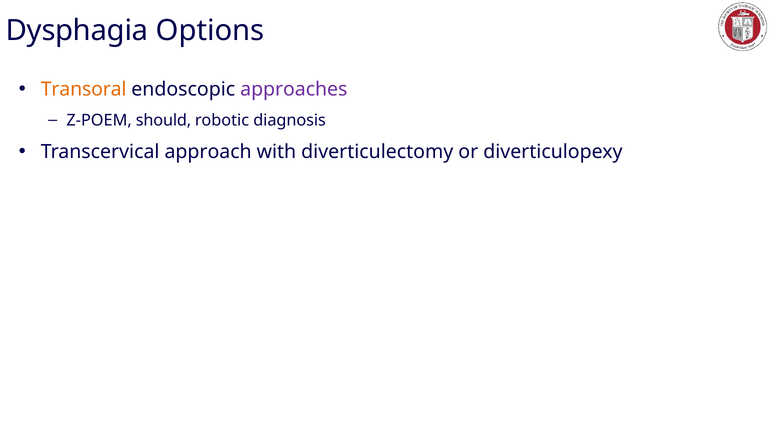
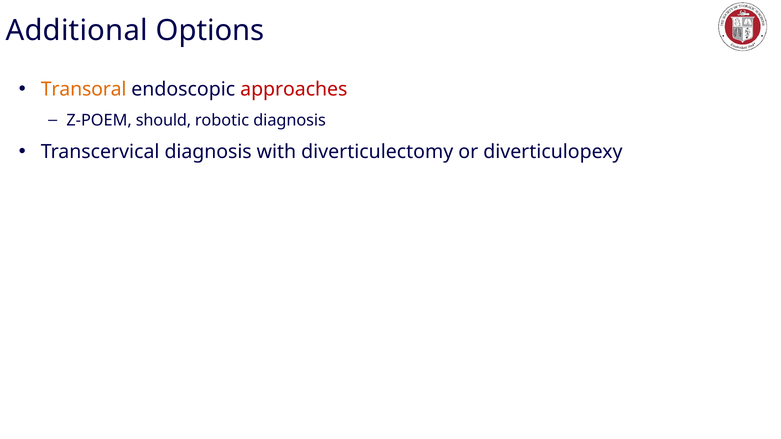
Dysphagia: Dysphagia -> Additional
approaches colour: purple -> red
Transcervical approach: approach -> diagnosis
